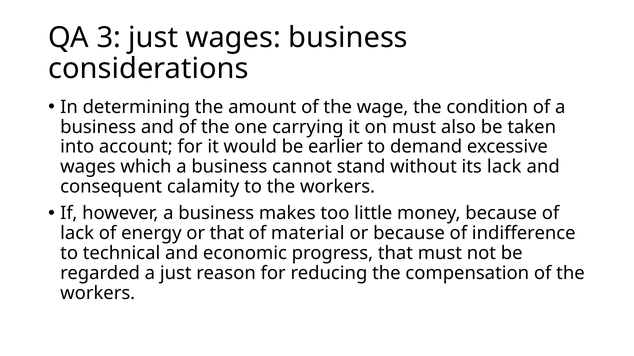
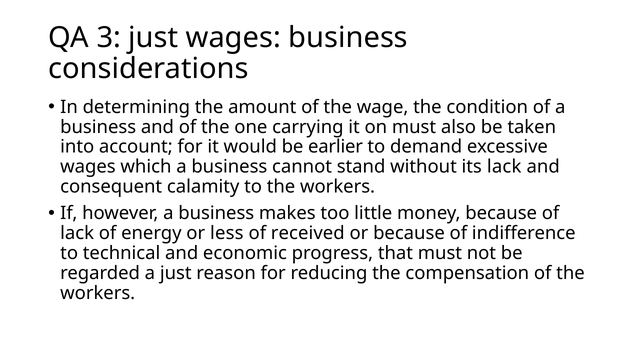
or that: that -> less
material: material -> received
